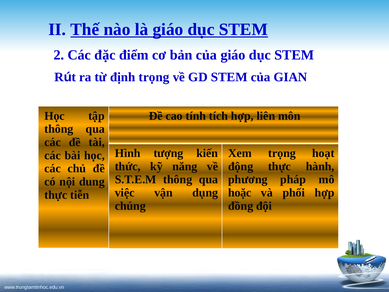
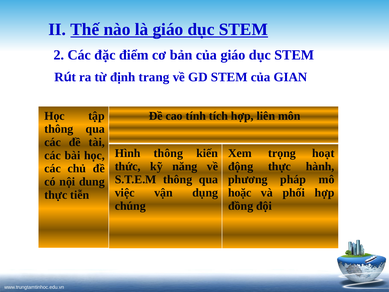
định trọng: trọng -> trang
Hình tượng: tượng -> thông
